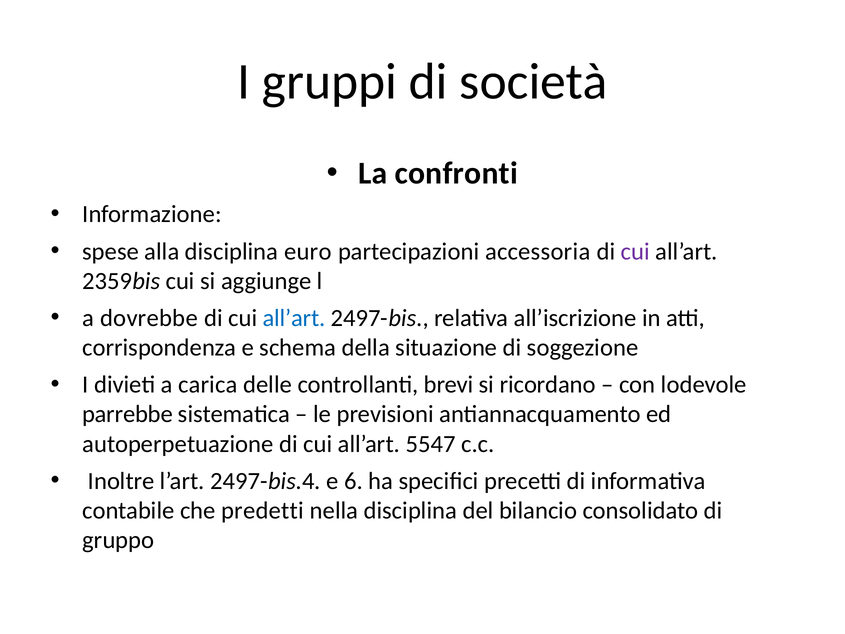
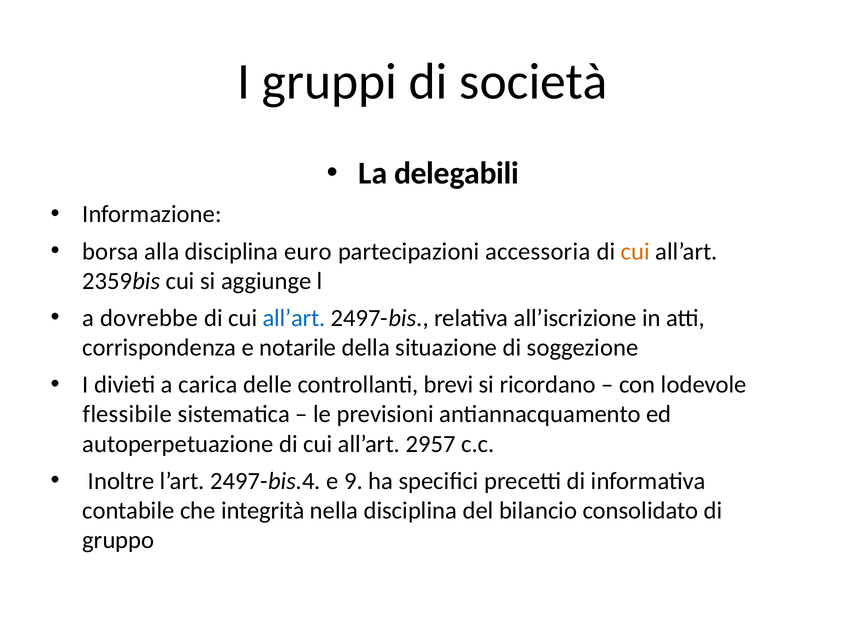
confronti: confronti -> delegabili
spese: spese -> borsa
cui at (635, 251) colour: purple -> orange
schema: schema -> notarile
parrebbe: parrebbe -> flessibile
5547: 5547 -> 2957
6: 6 -> 9
predetti: predetti -> integrità
